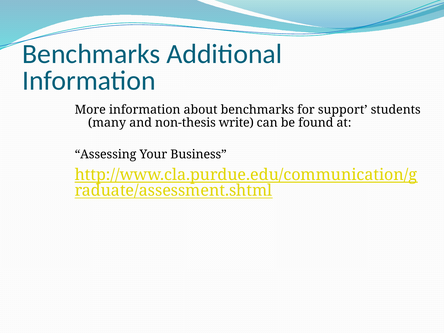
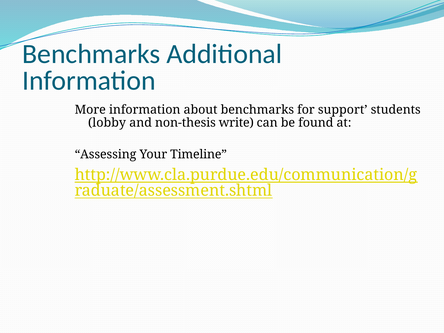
many: many -> lobby
Business: Business -> Timeline
